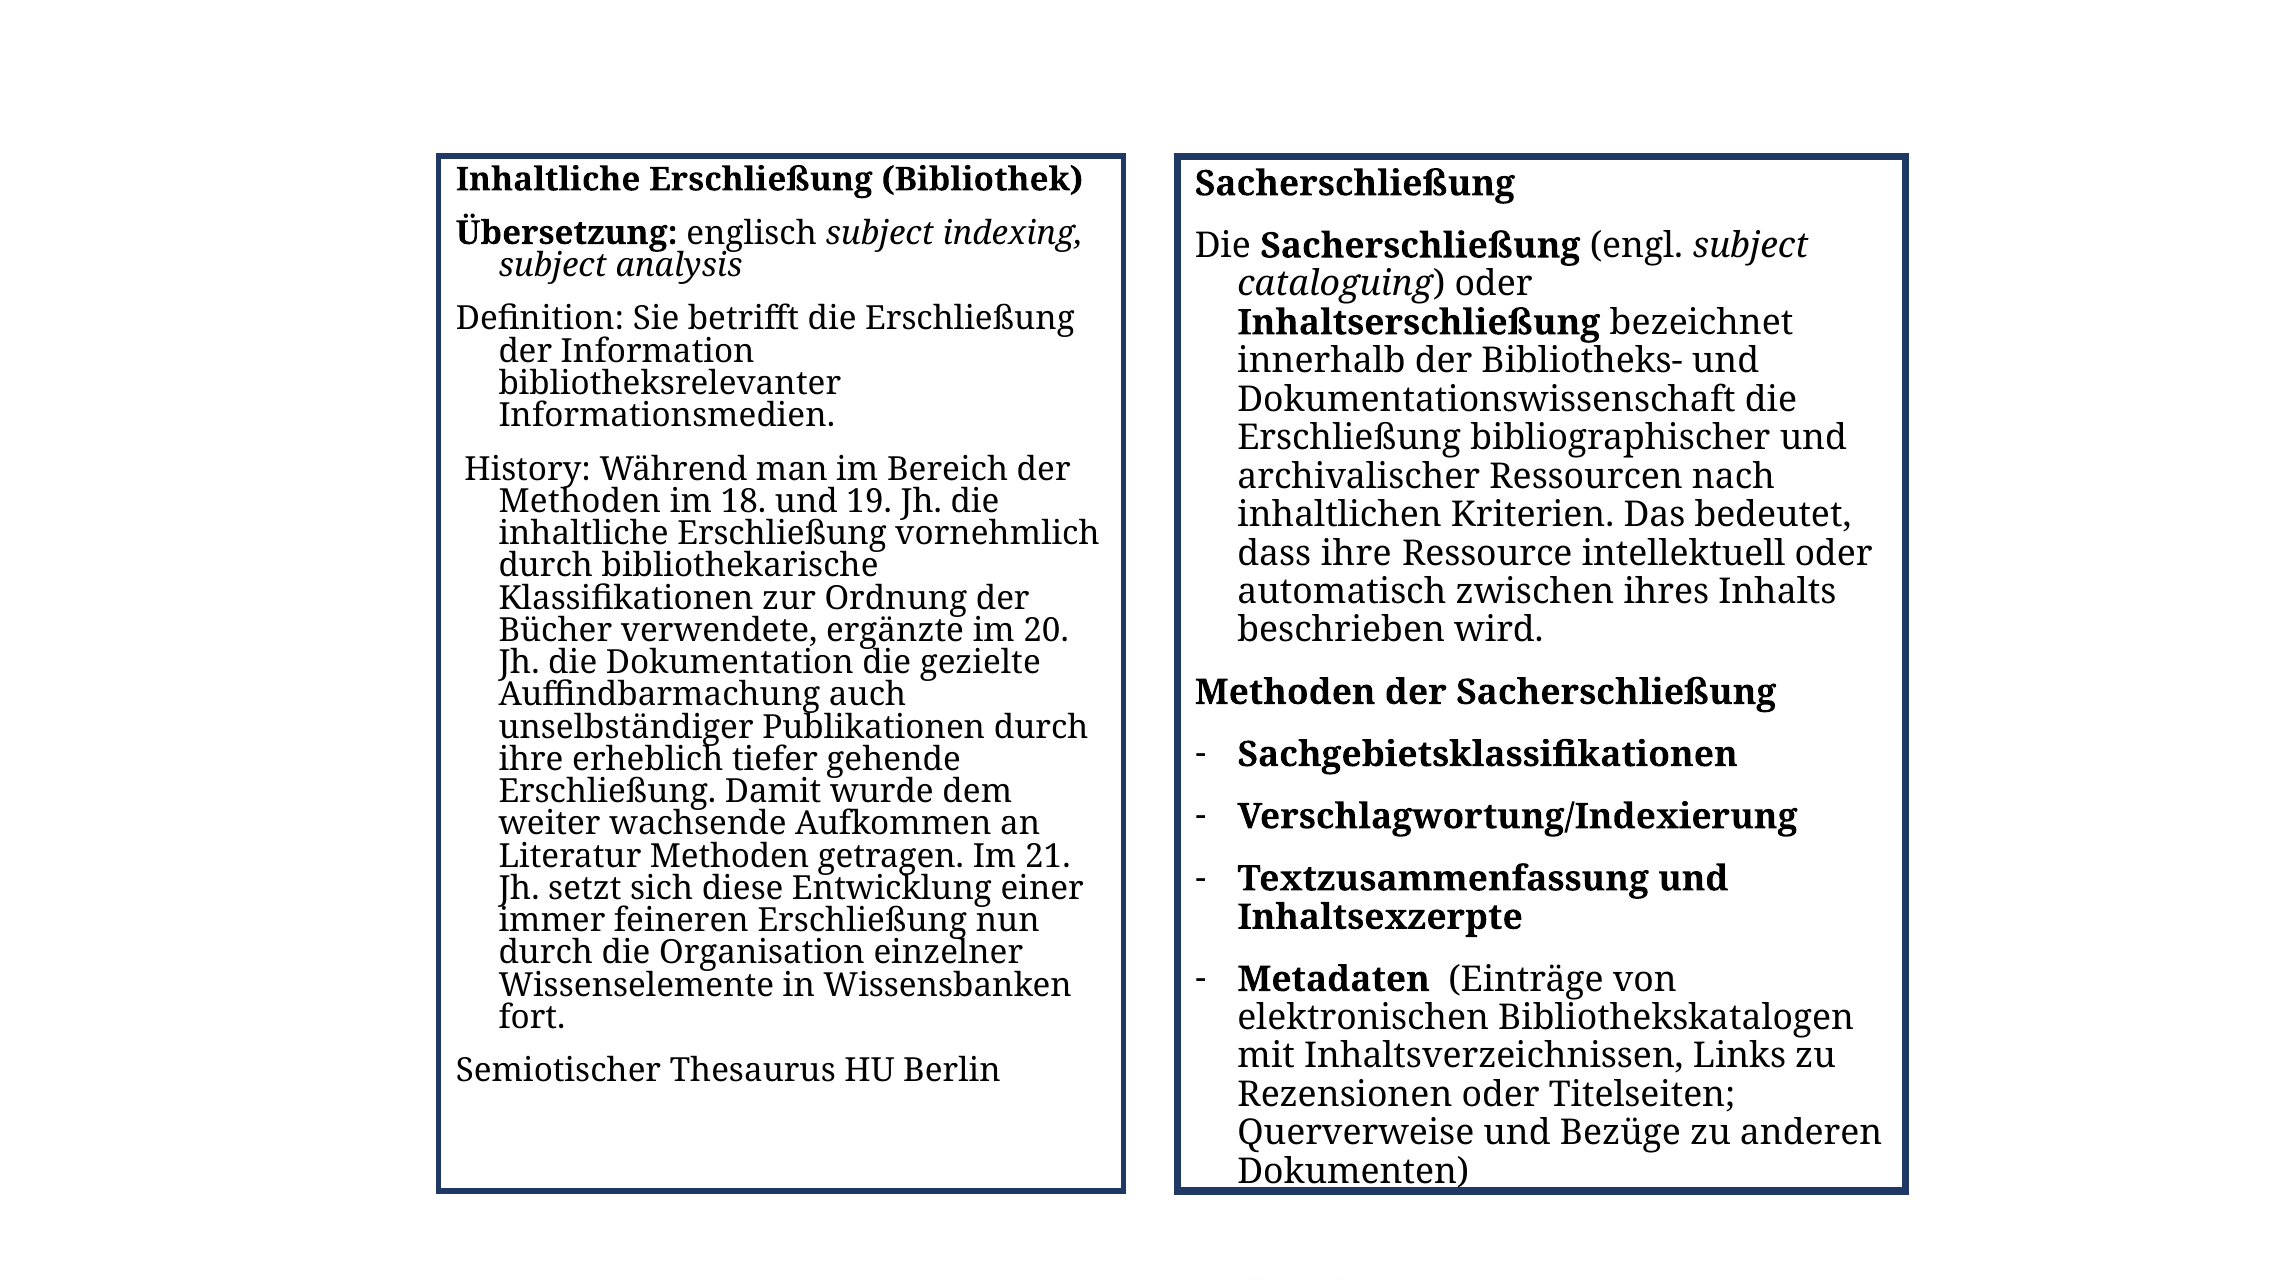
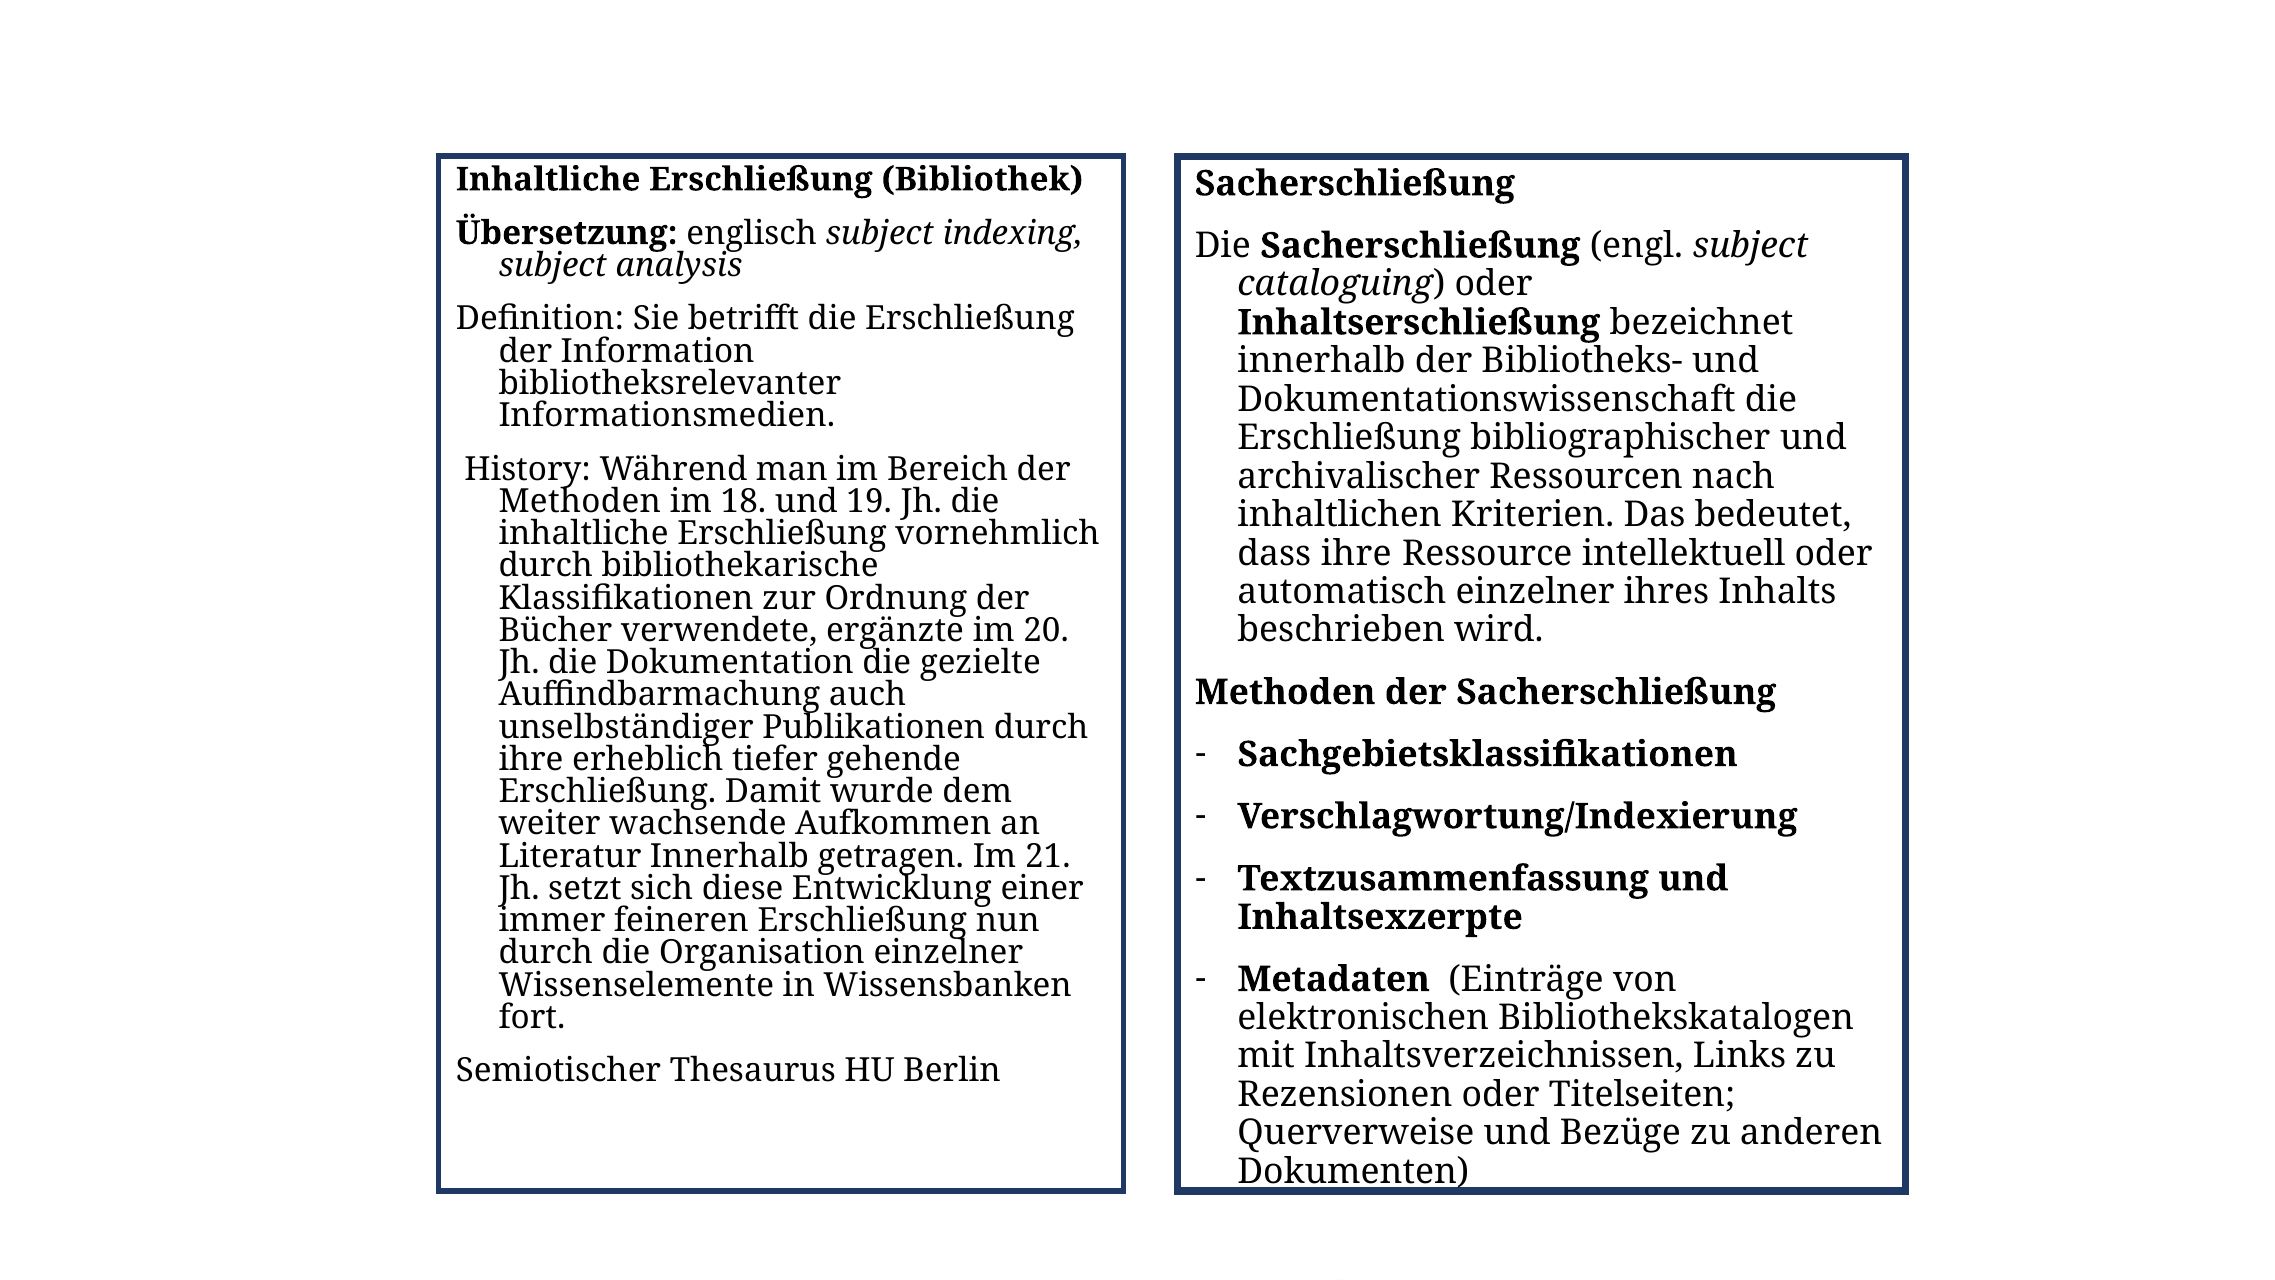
automatisch zwischen: zwischen -> einzelner
Literatur Methoden: Methoden -> Innerhalb
